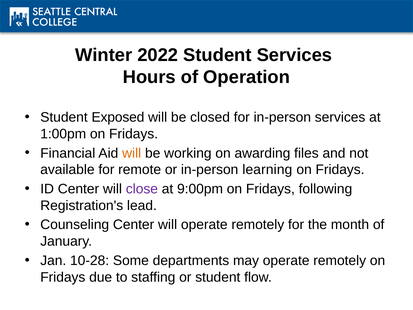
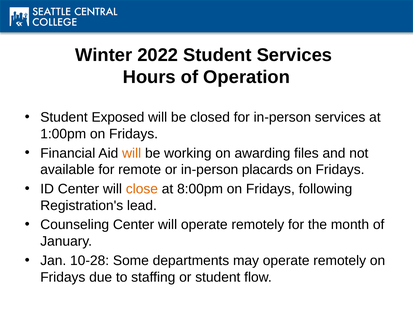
learning: learning -> placards
close colour: purple -> orange
9:00pm: 9:00pm -> 8:00pm
